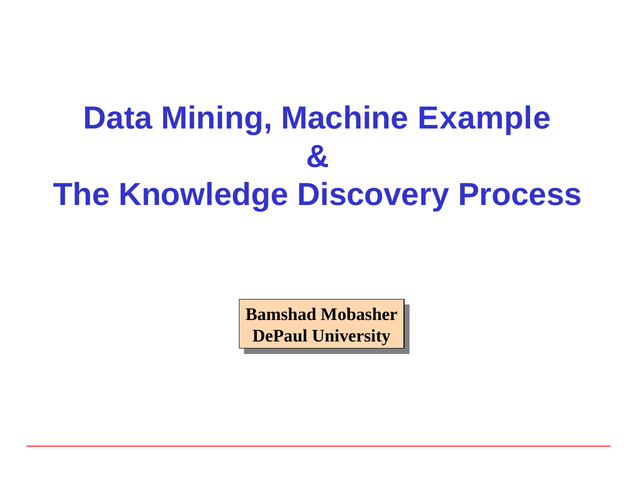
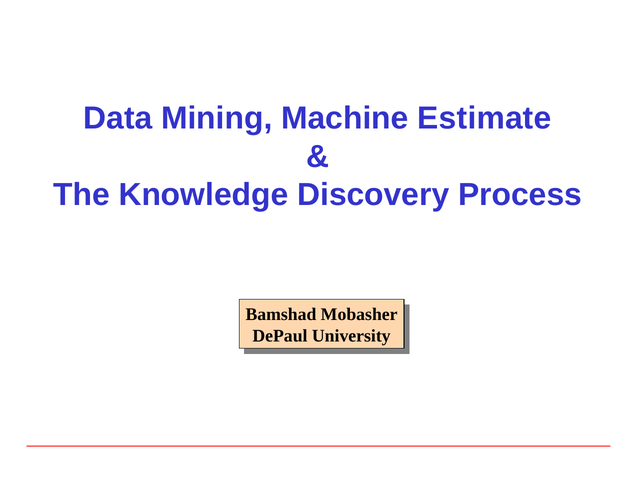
Example: Example -> Estimate
